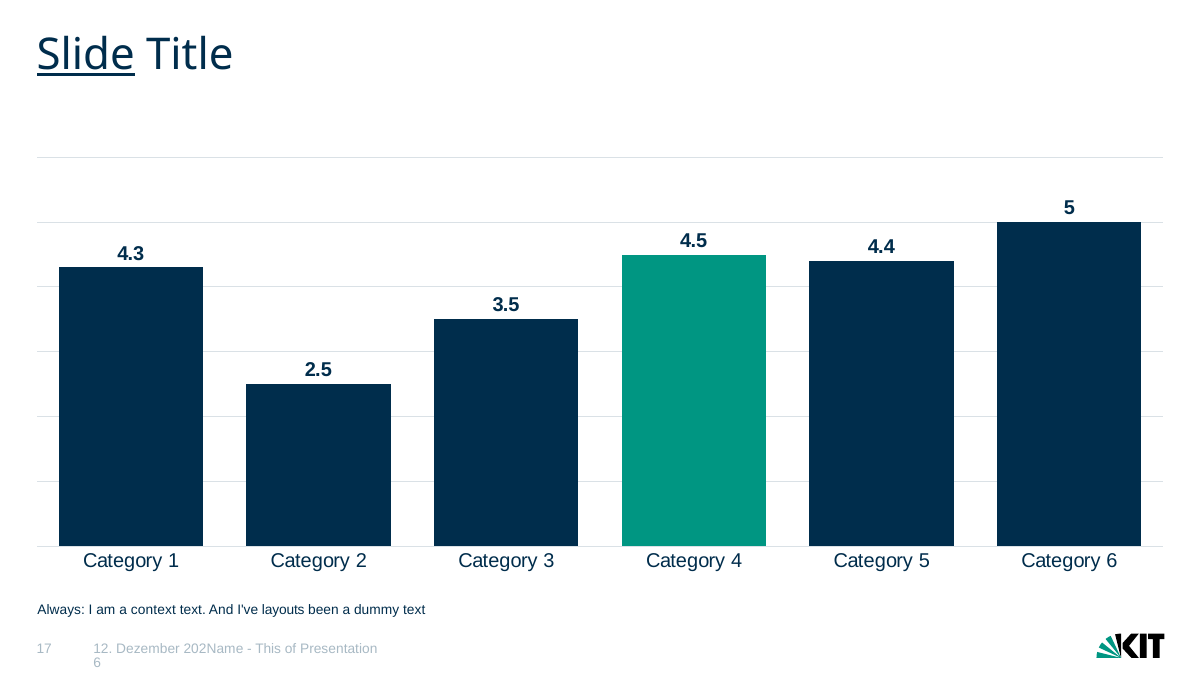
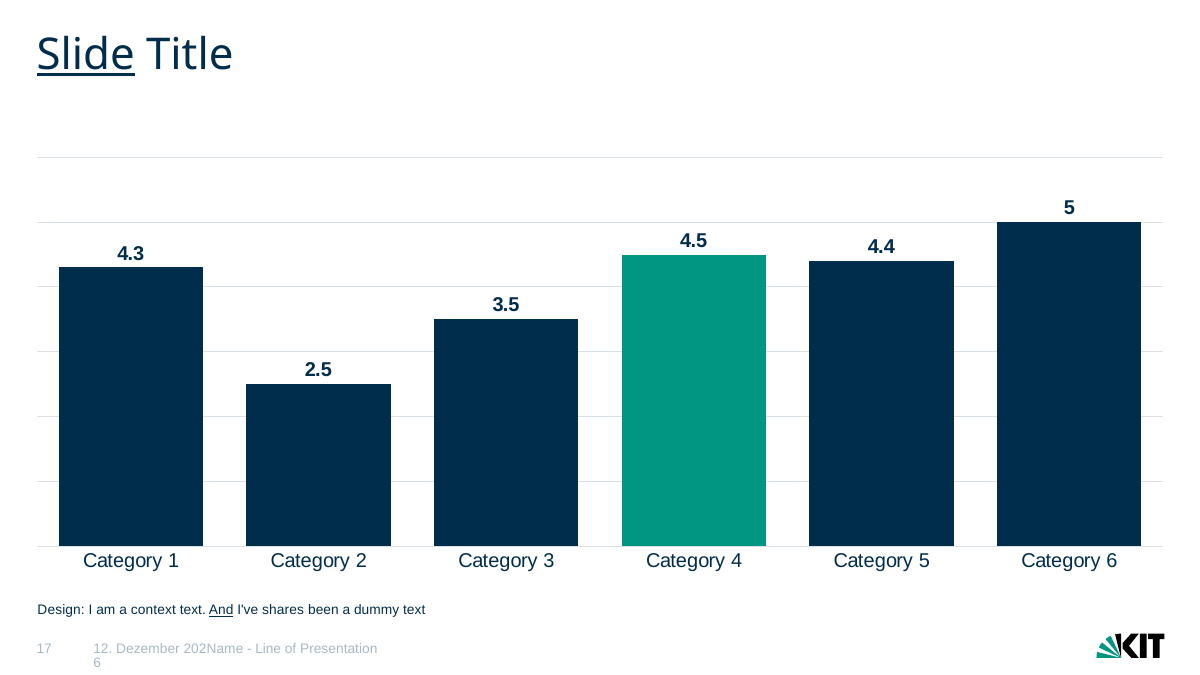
Always: Always -> Design
And underline: none -> present
layouts: layouts -> shares
This: This -> Line
